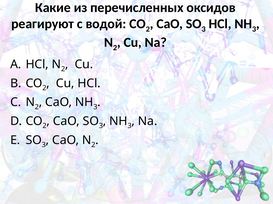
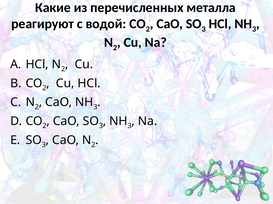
оксидов: оксидов -> металла
